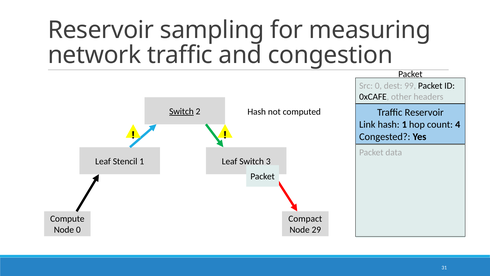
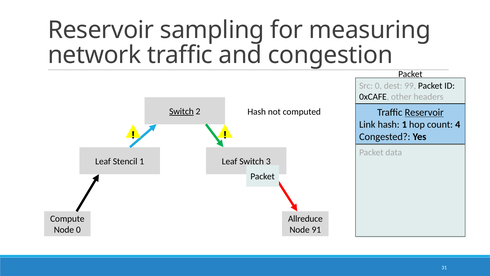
Reservoir at (424, 112) underline: none -> present
Compact: Compact -> Allreduce
29: 29 -> 91
